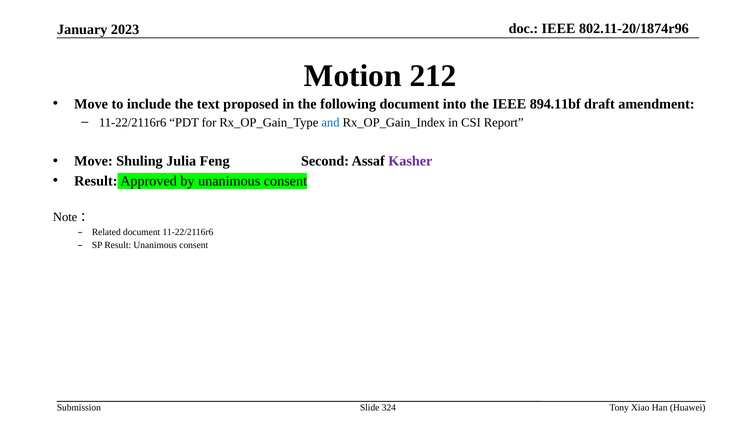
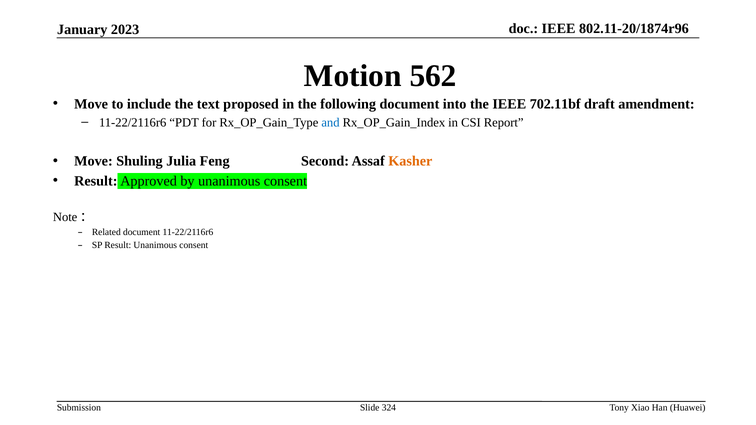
212: 212 -> 562
894.11bf: 894.11bf -> 702.11bf
Kasher colour: purple -> orange
